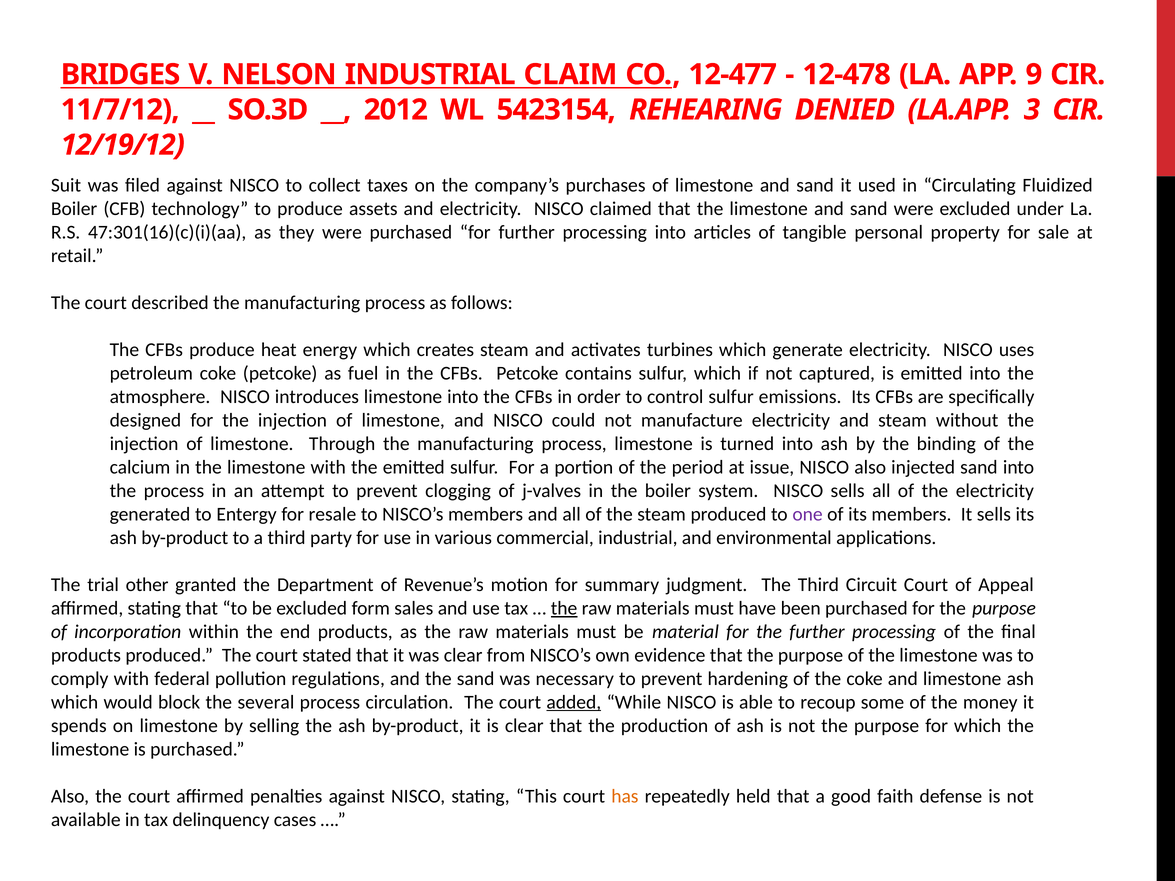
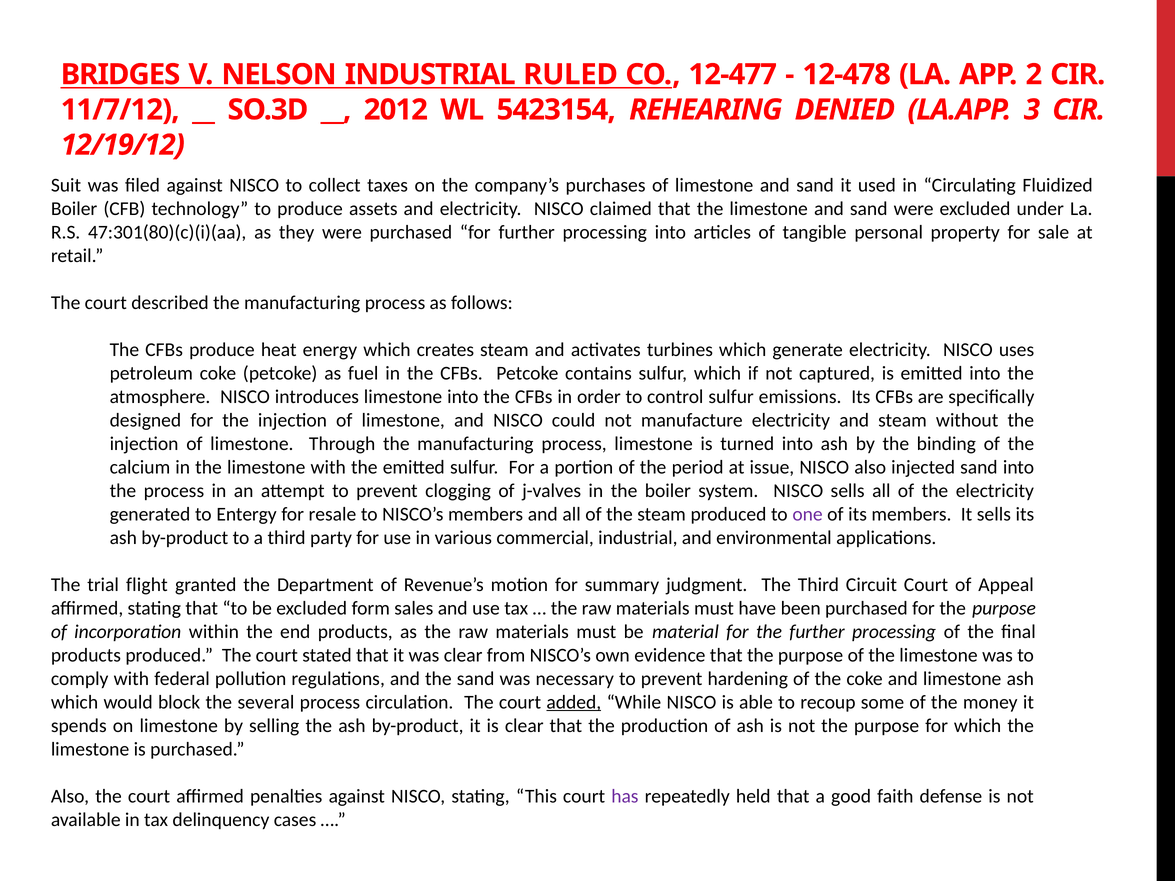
CLAIM: CLAIM -> RULED
9: 9 -> 2
47:301(16)(c)(i)(aa: 47:301(16)(c)(i)(aa -> 47:301(80)(c)(i)(aa
other: other -> flight
the at (564, 608) underline: present -> none
has colour: orange -> purple
